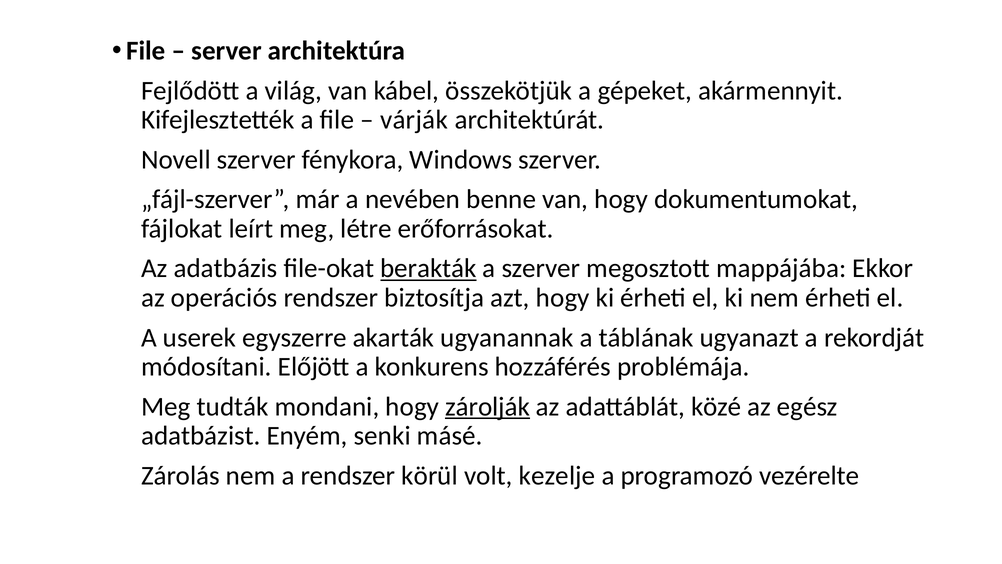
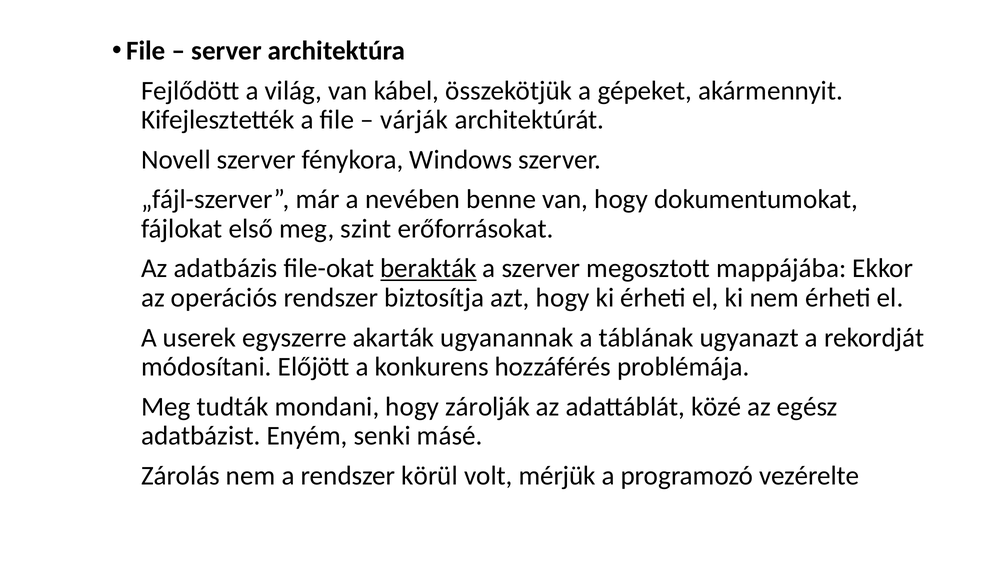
leírt: leírt -> első
létre: létre -> szint
zárolják underline: present -> none
kezelje: kezelje -> mérjük
